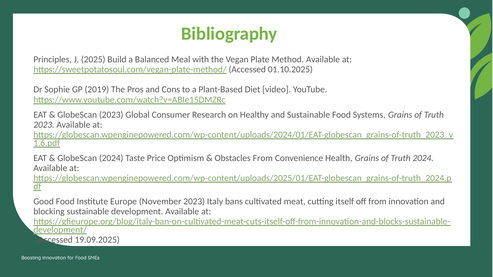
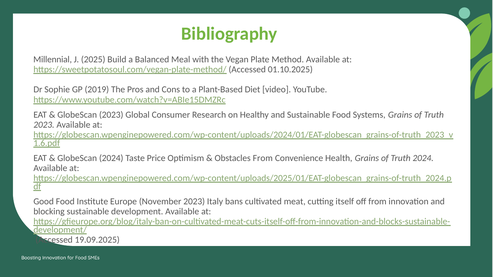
Principles: Principles -> Millennial
